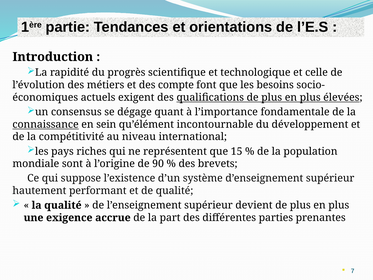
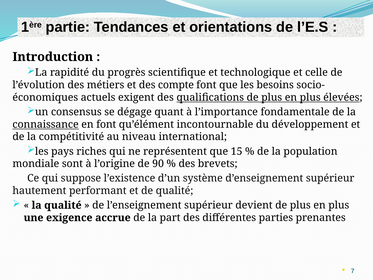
en sein: sein -> font
